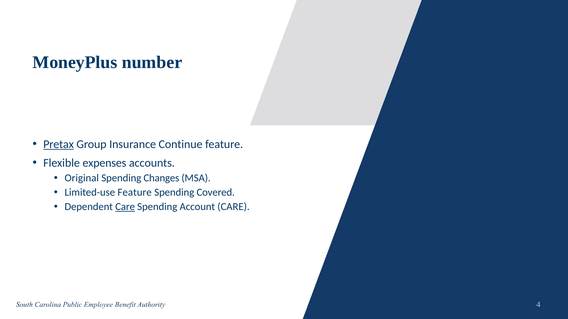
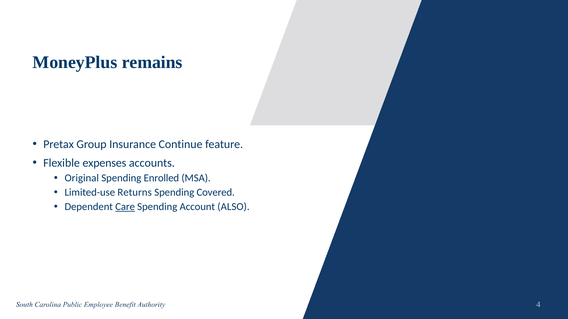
number: number -> remains
Pretax underline: present -> none
Changes: Changes -> Enrolled
Limited-use Feature: Feature -> Returns
Account CARE: CARE -> ALSO
